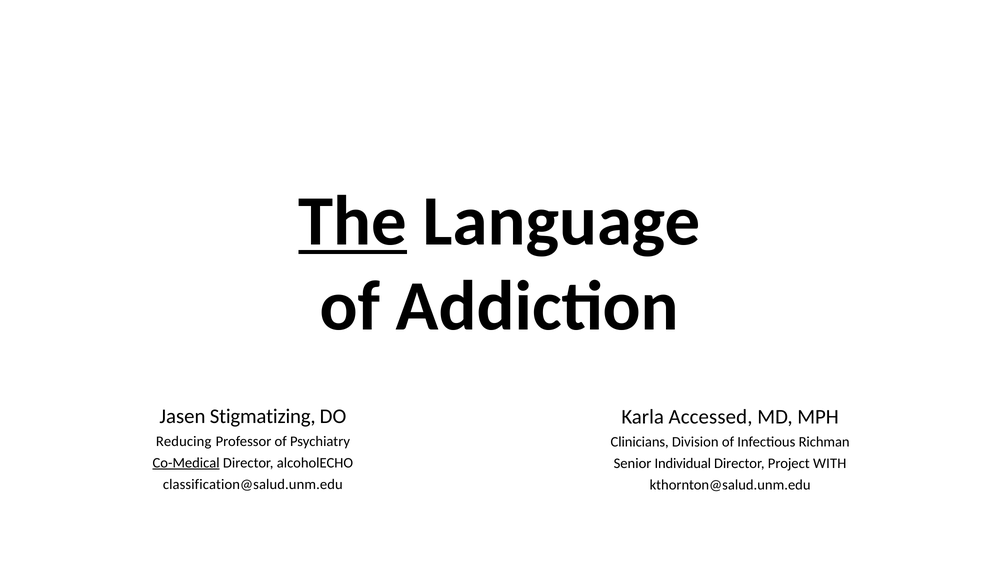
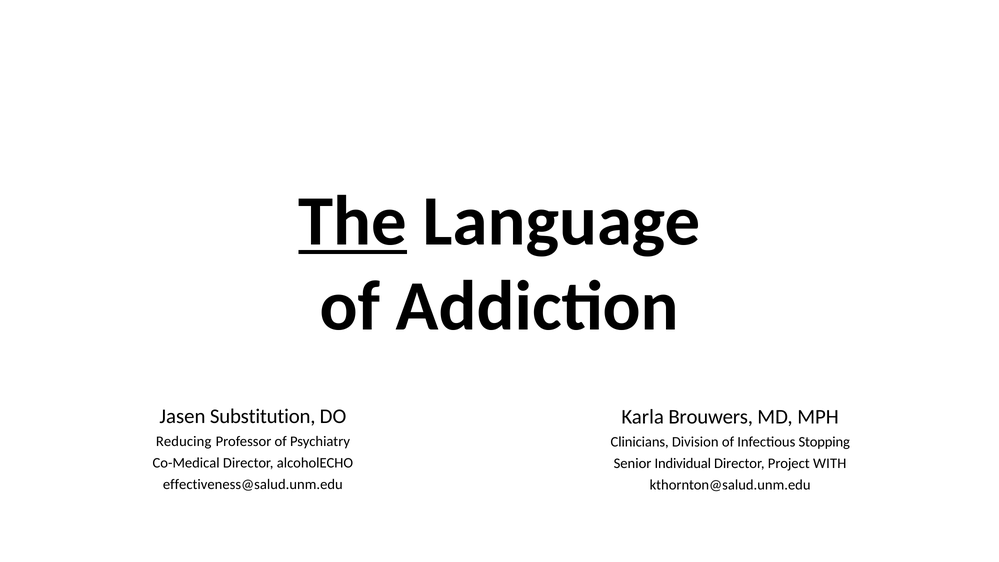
Stigmatizing: Stigmatizing -> Substitution
Accessed: Accessed -> Brouwers
Richman: Richman -> Stopping
Co-Medical underline: present -> none
classification@salud.unm.edu: classification@salud.unm.edu -> effectiveness@salud.unm.edu
